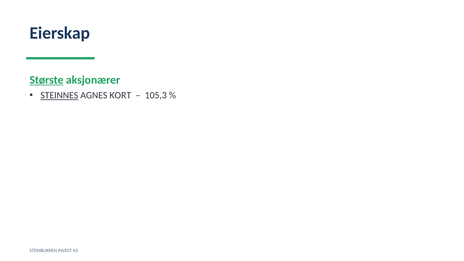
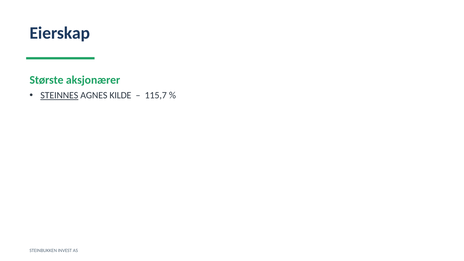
Største underline: present -> none
KORT: KORT -> KILDE
105,3: 105,3 -> 115,7
